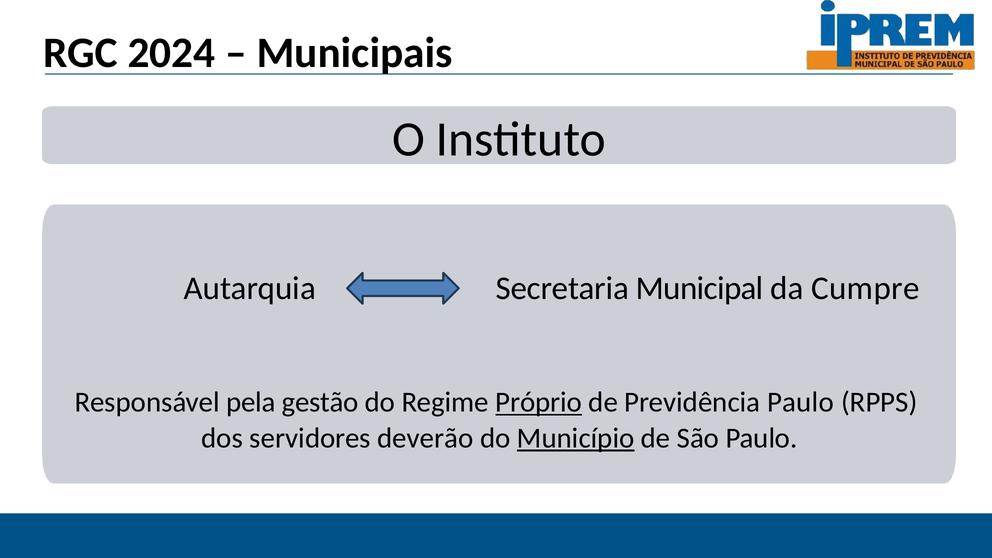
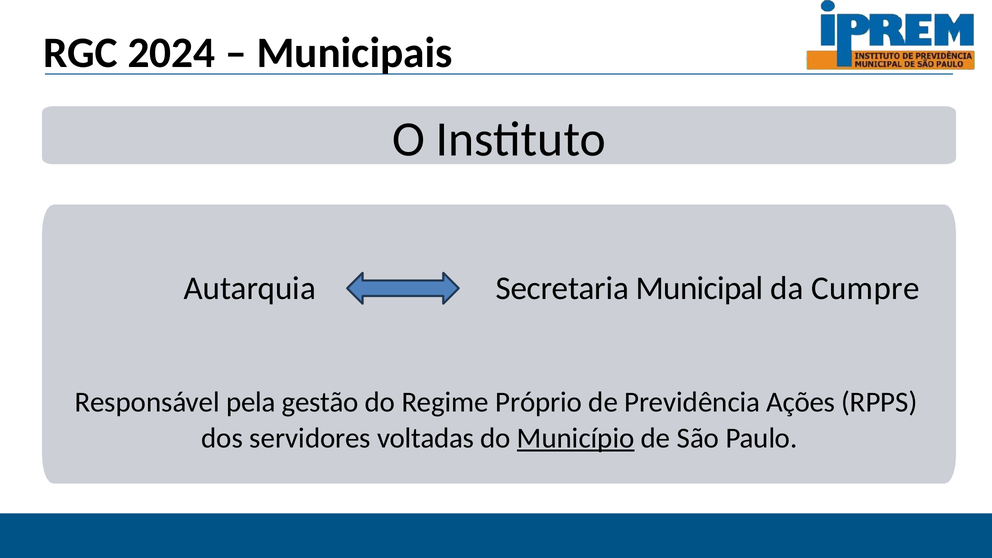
Próprio underline: present -> none
Previdência Paulo: Paulo -> Ações
deverão: deverão -> voltadas
